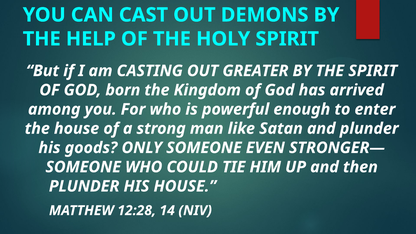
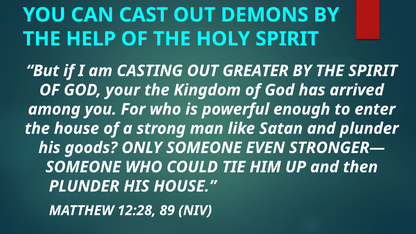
born: born -> your
14: 14 -> 89
